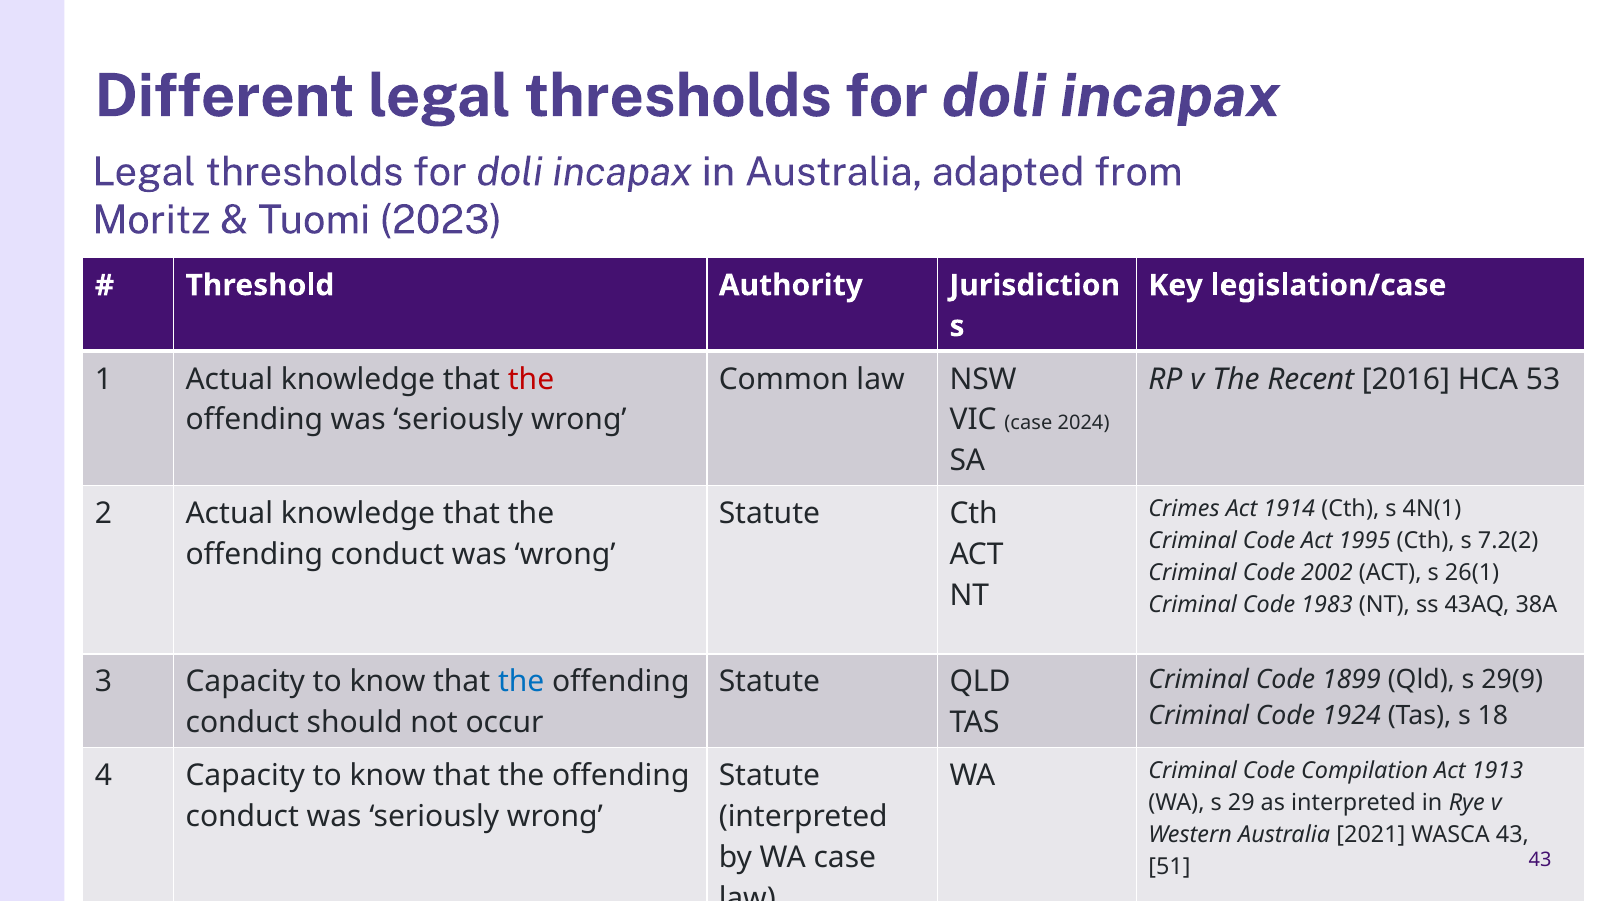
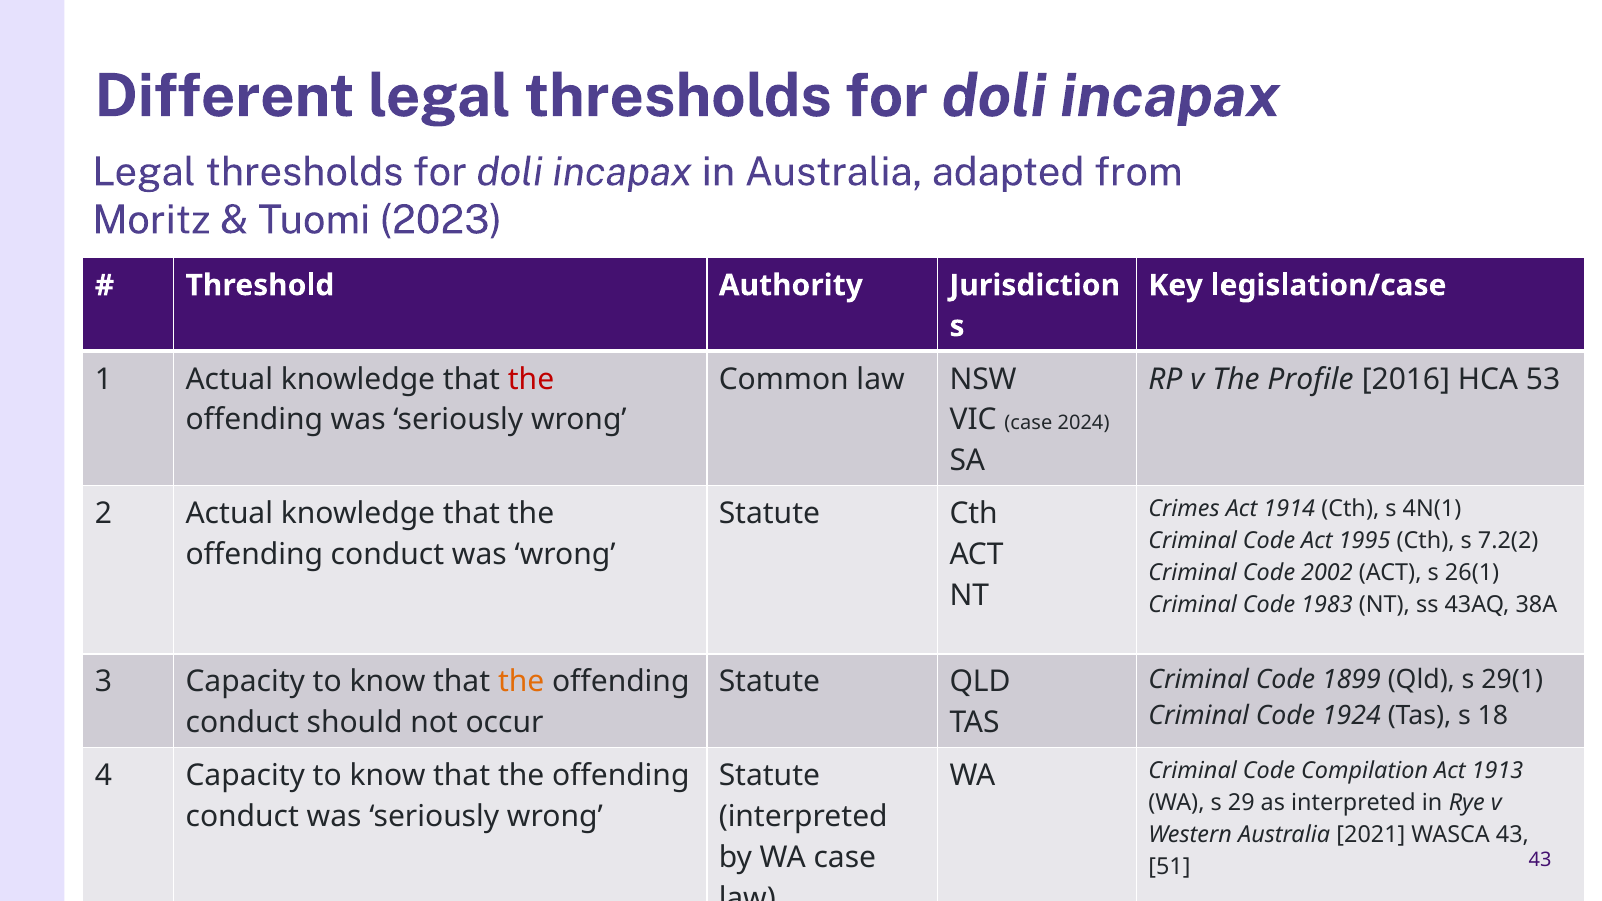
Recent: Recent -> Profile
29(9: 29(9 -> 29(1
the at (521, 682) colour: blue -> orange
